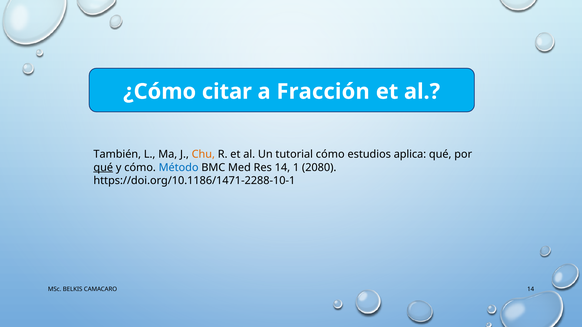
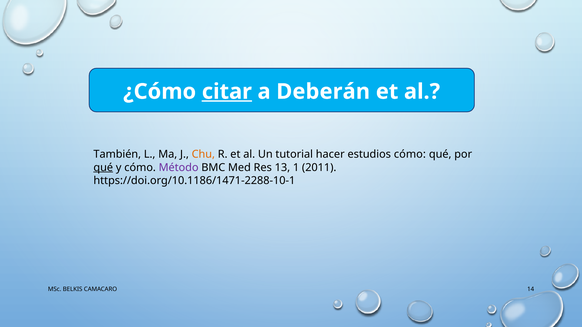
citar underline: none -> present
Fracción: Fracción -> Deberán
tutorial cómo: cómo -> hacer
estudios aplica: aplica -> cómo
Método colour: blue -> purple
Res 14: 14 -> 13
2080: 2080 -> 2011
